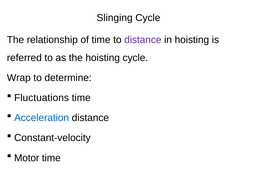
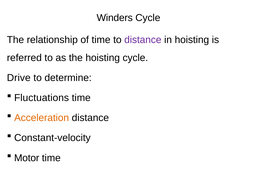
Slinging: Slinging -> Winders
Wrap: Wrap -> Drive
Acceleration colour: blue -> orange
